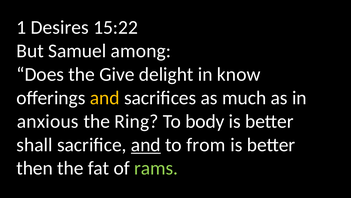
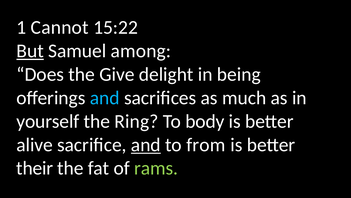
Desires: Desires -> Cannot
But underline: none -> present
know: know -> being
and at (105, 98) colour: yellow -> light blue
anxious: anxious -> yourself
shall: shall -> alive
then: then -> their
